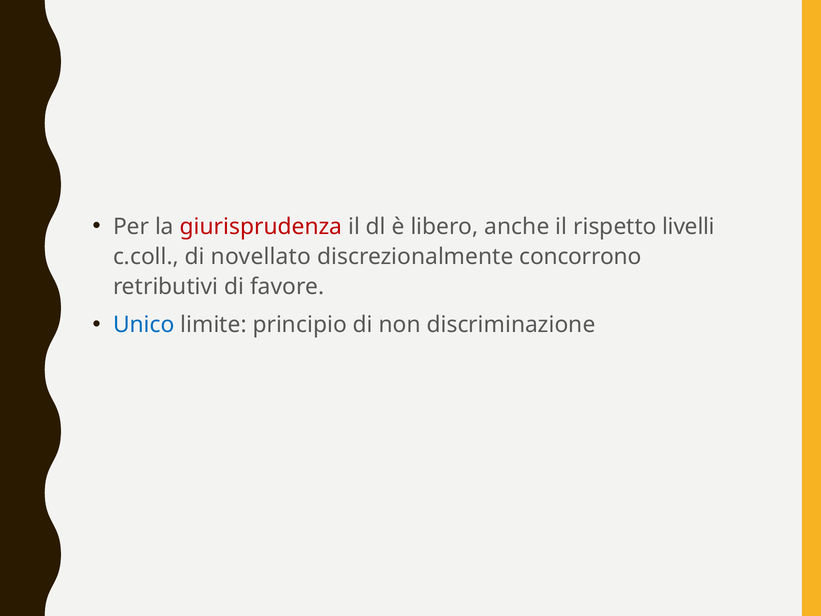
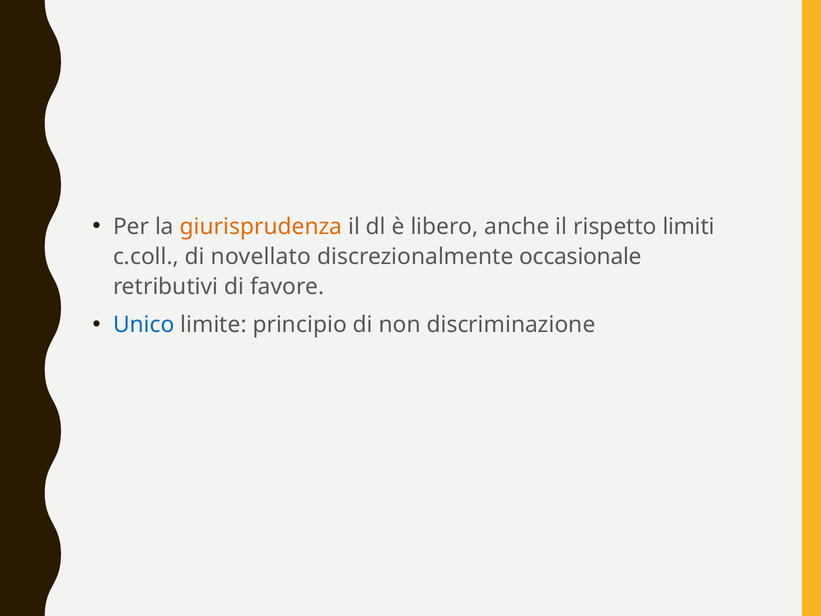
giurisprudenza colour: red -> orange
livelli: livelli -> limiti
concorrono: concorrono -> occasionale
